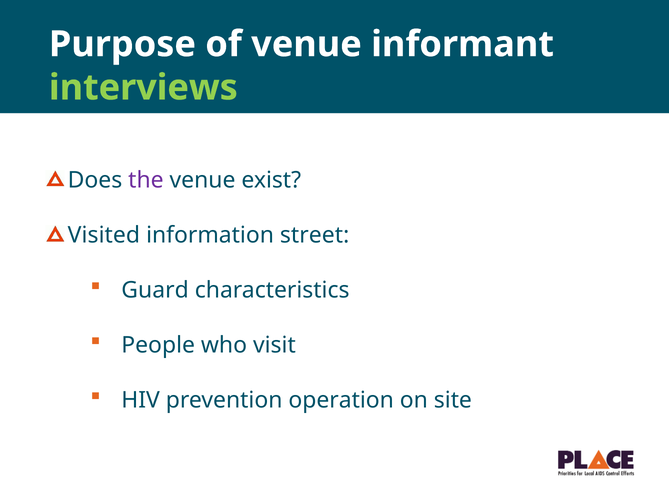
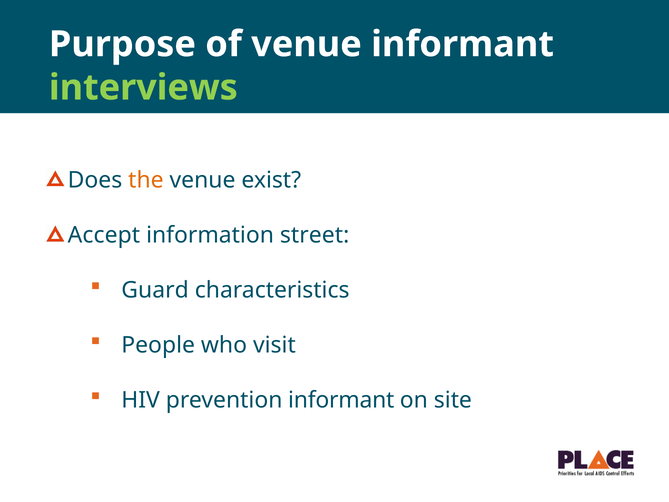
the colour: purple -> orange
Visited: Visited -> Accept
prevention operation: operation -> informant
